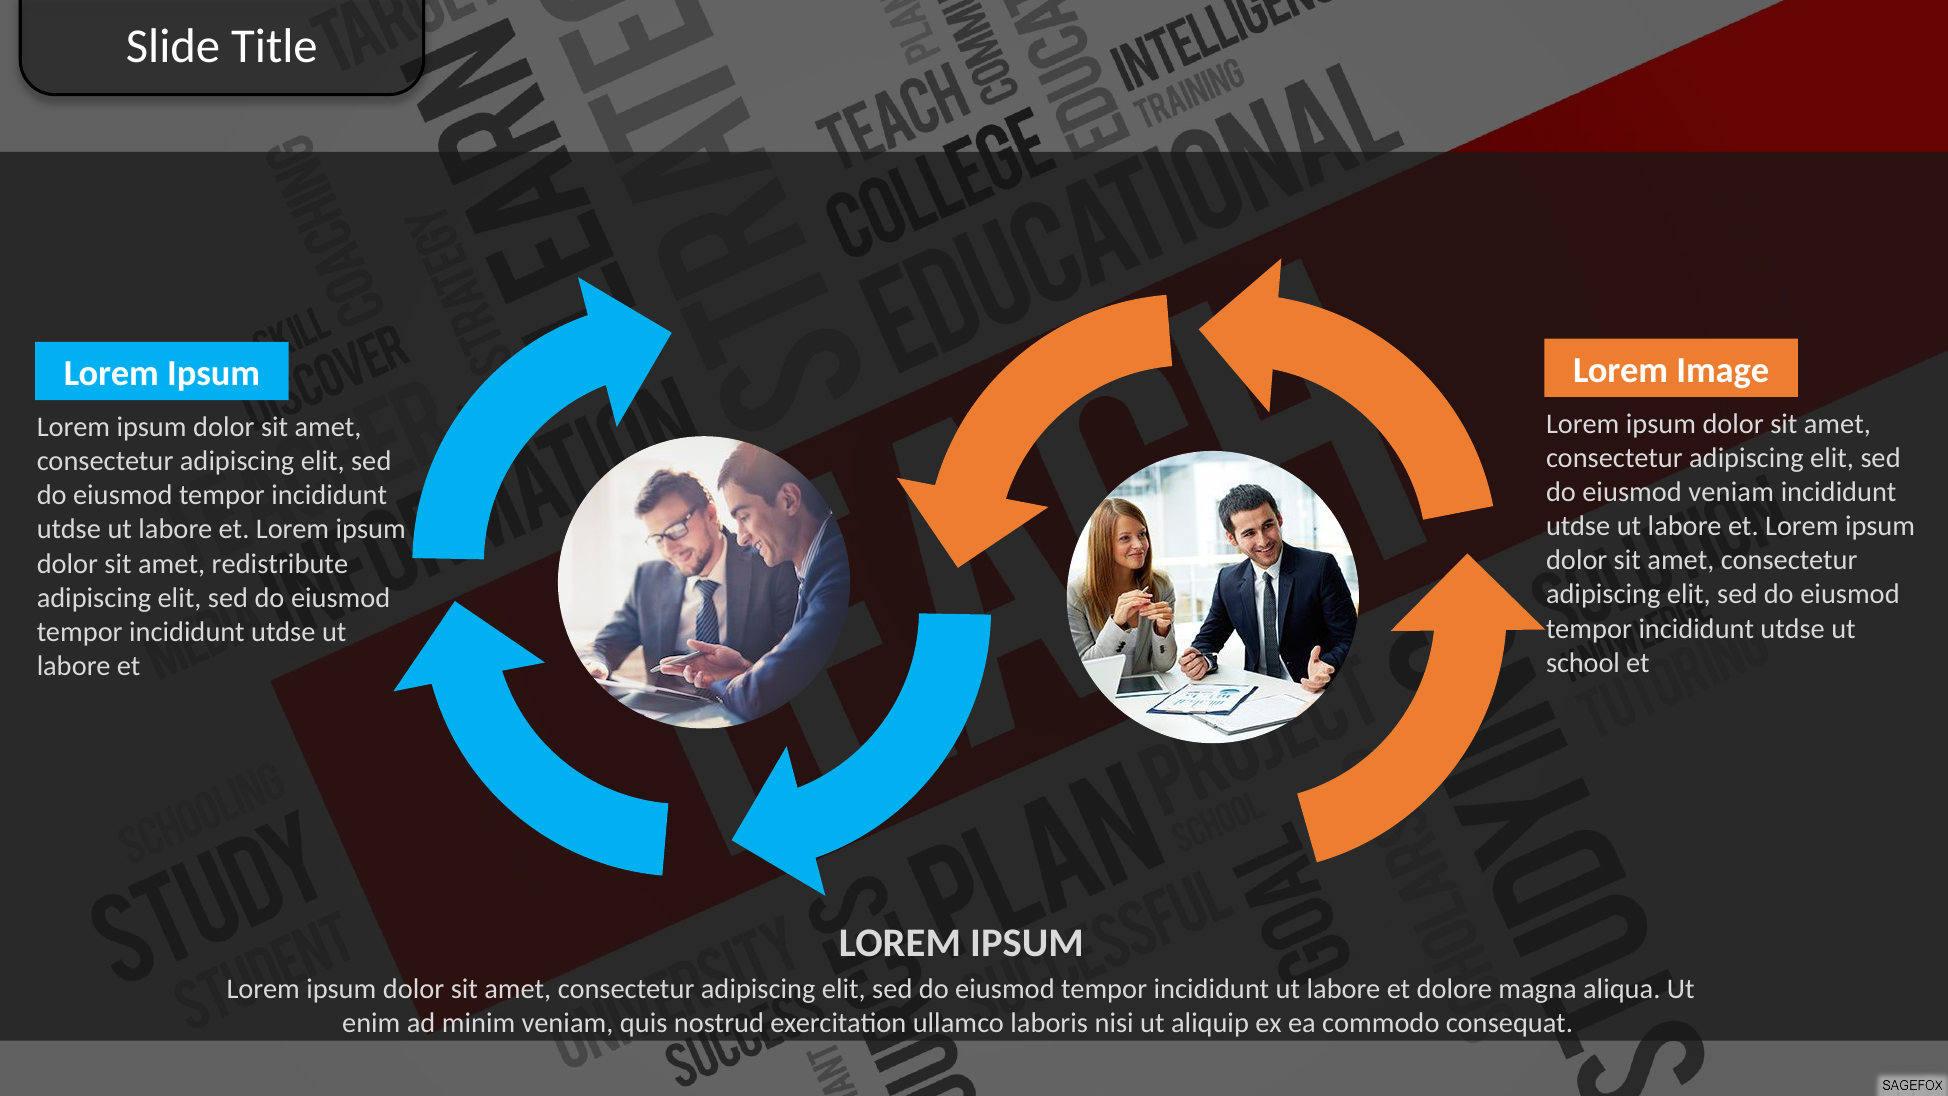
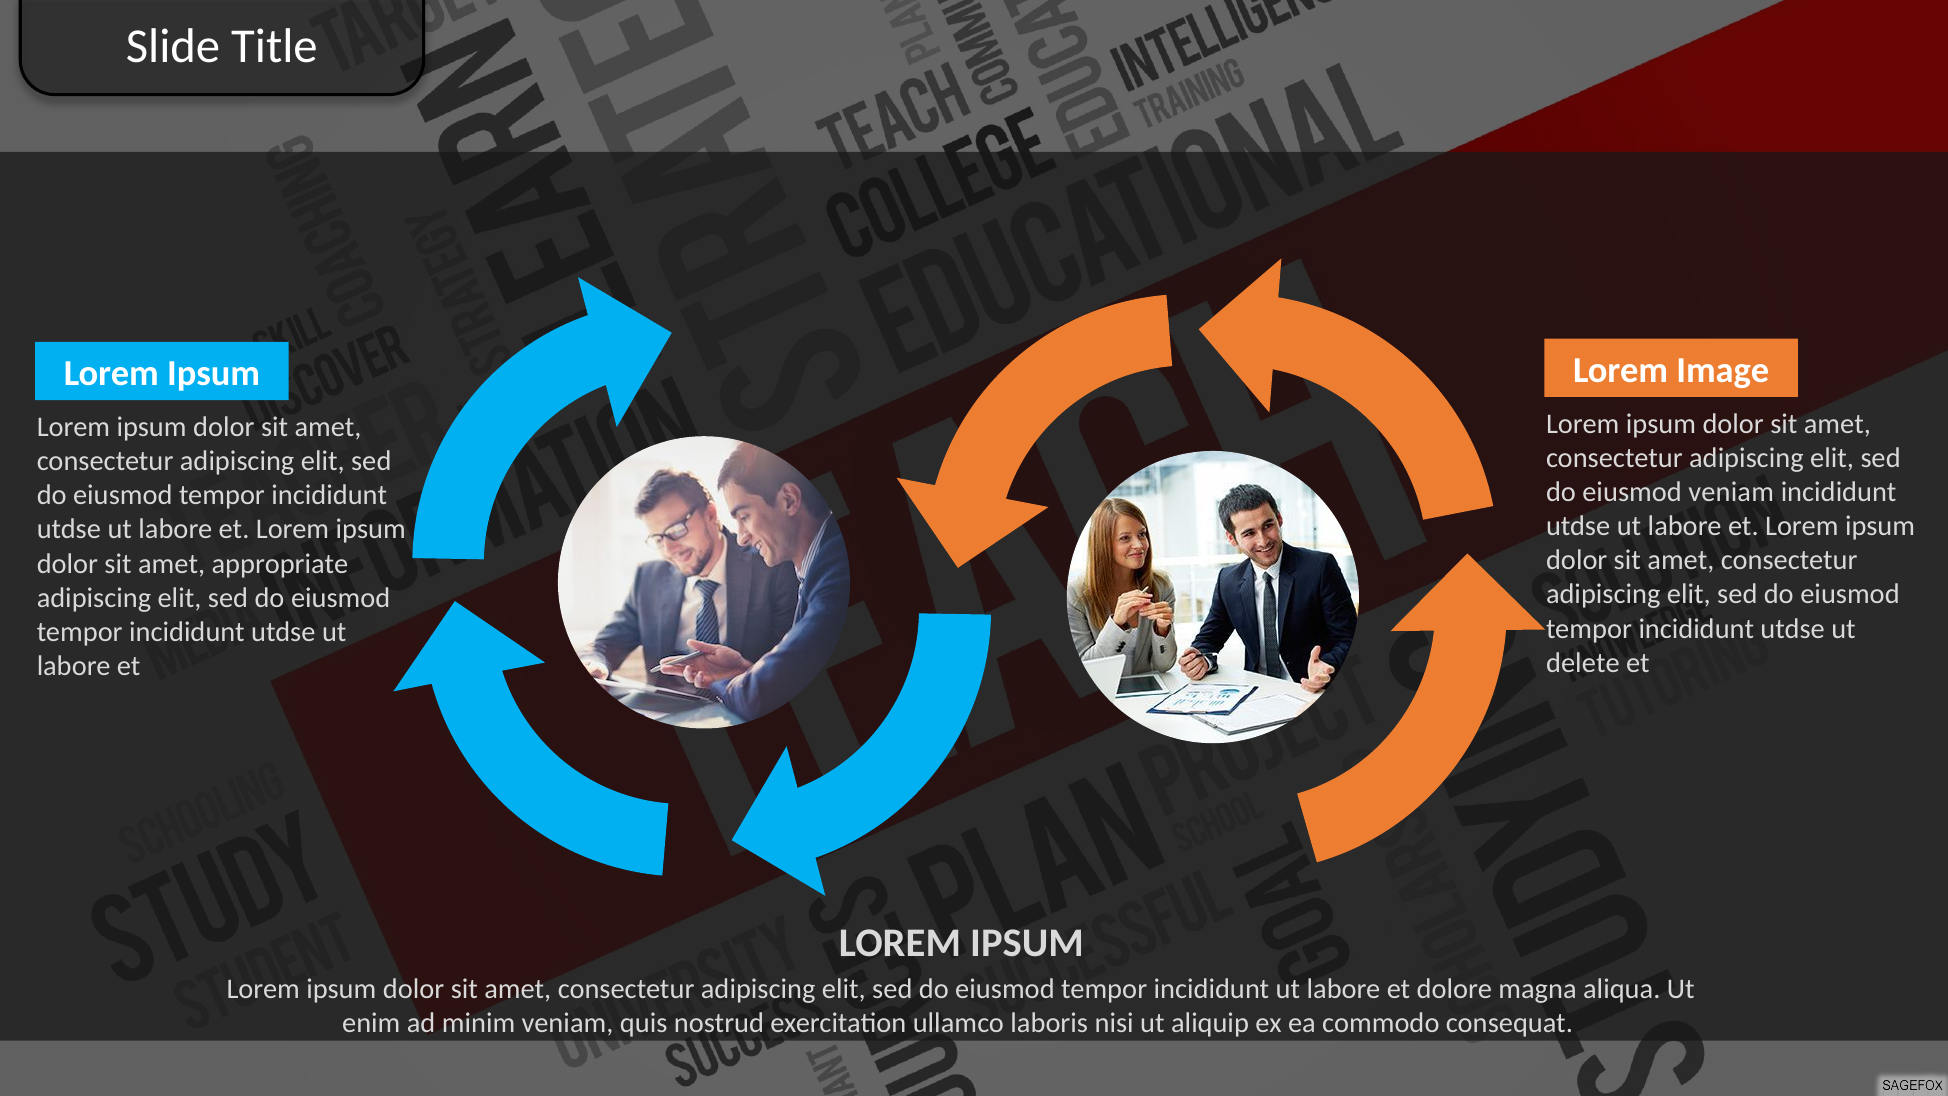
redistribute: redistribute -> appropriate
school: school -> delete
